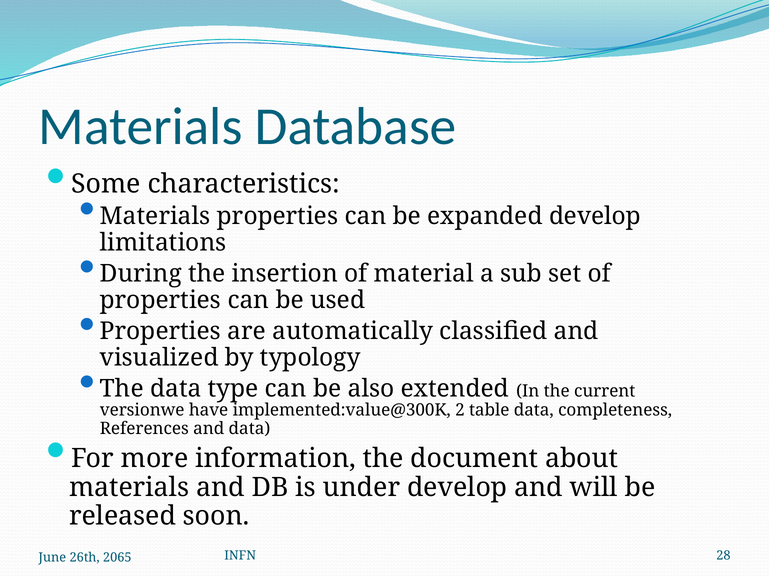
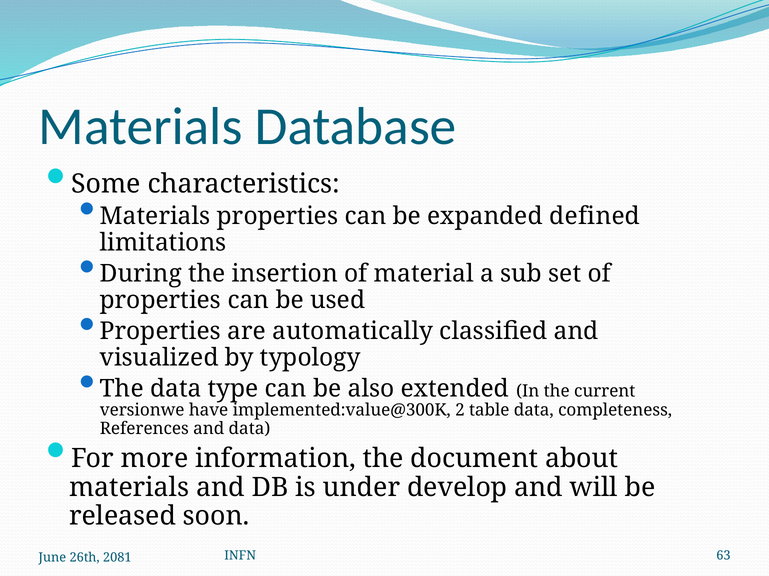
expanded develop: develop -> defined
28: 28 -> 63
2065: 2065 -> 2081
